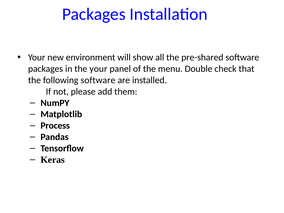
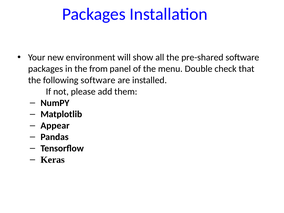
the your: your -> from
Process: Process -> Appear
